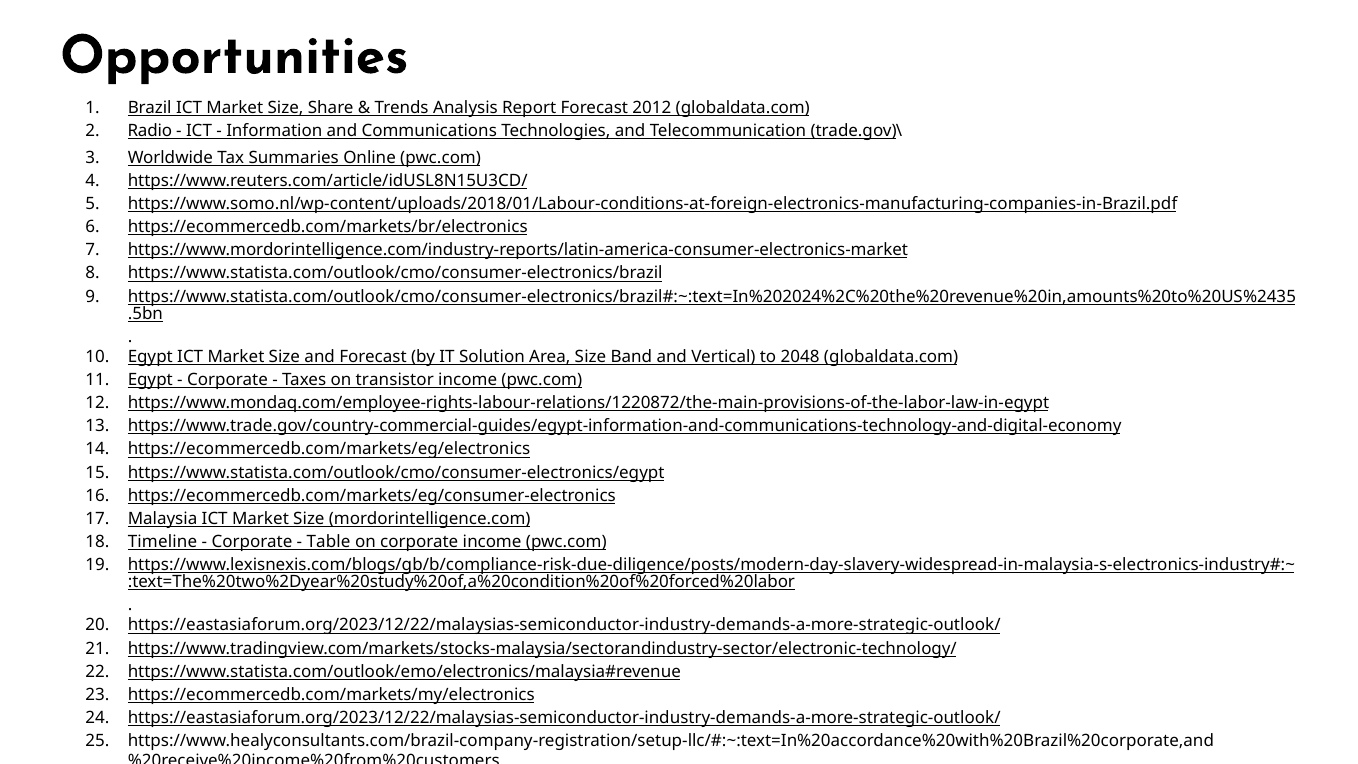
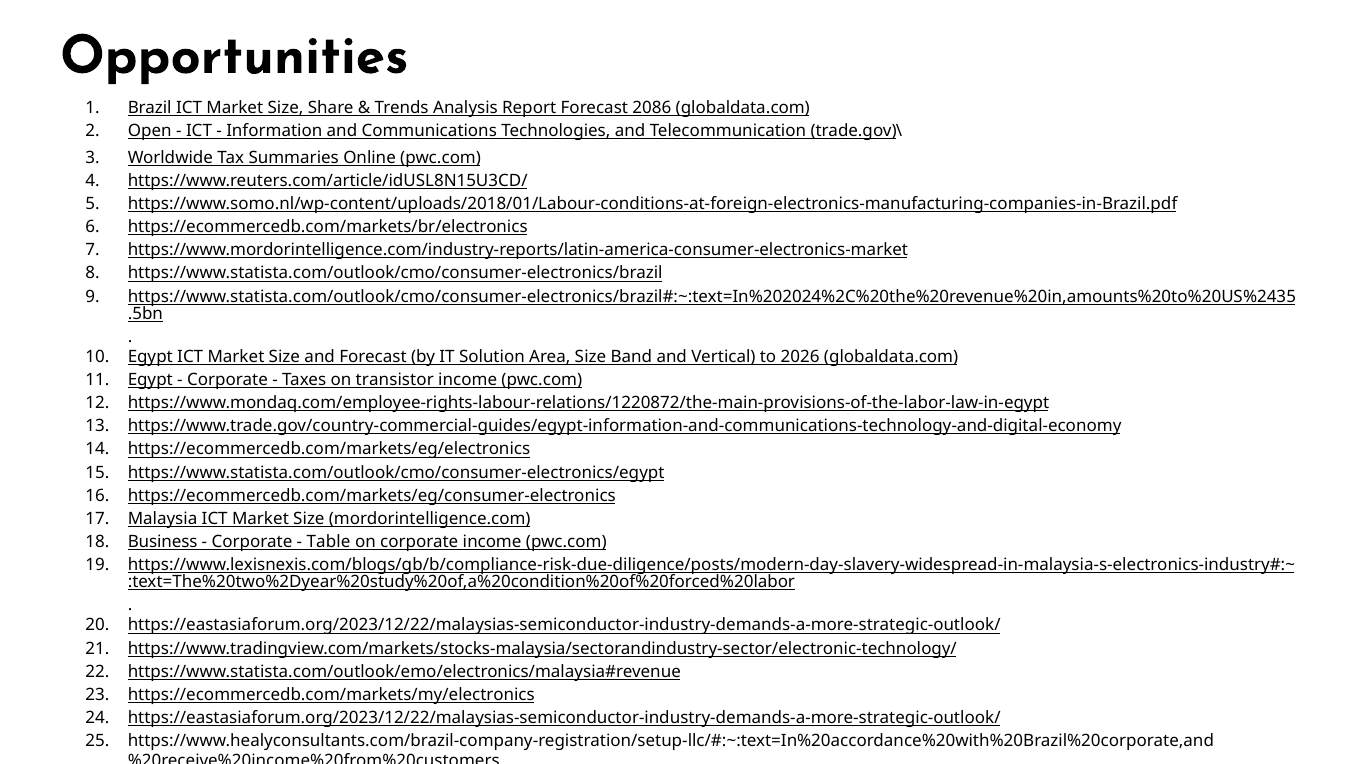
2012: 2012 -> 2086
Radio: Radio -> Open
2048: 2048 -> 2026
Timeline: Timeline -> Business
